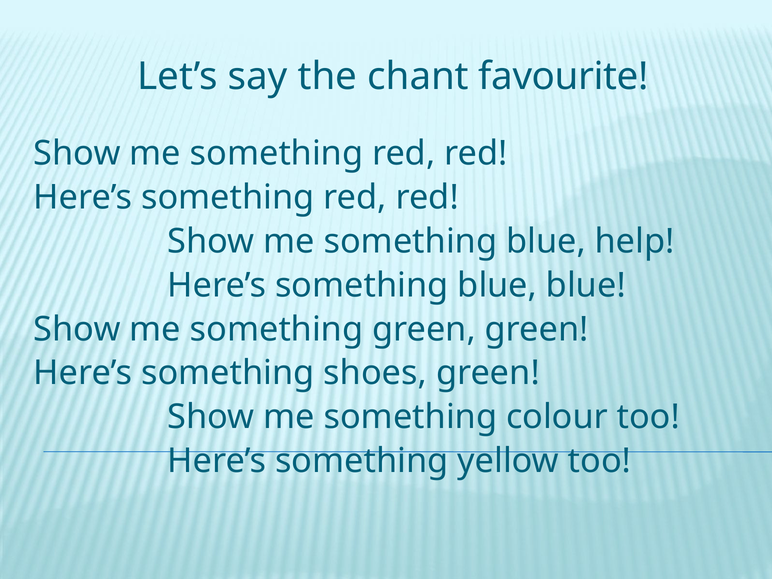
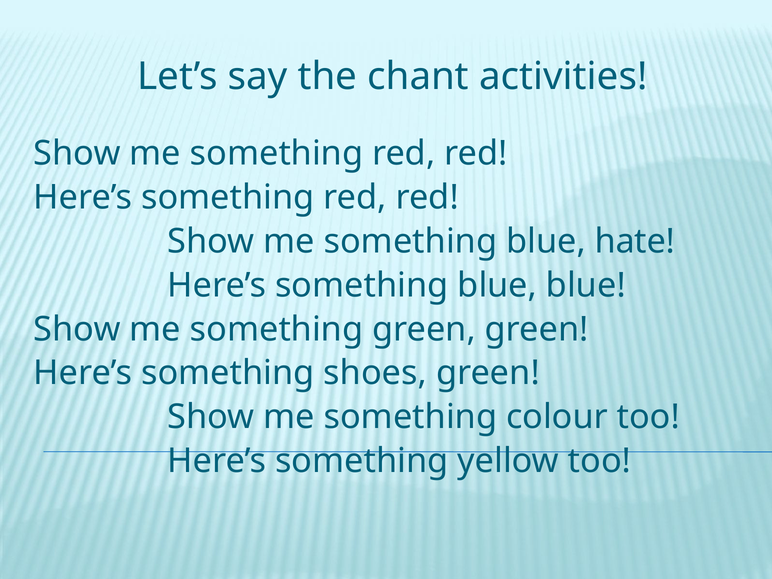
favourite: favourite -> activities
help: help -> hate
